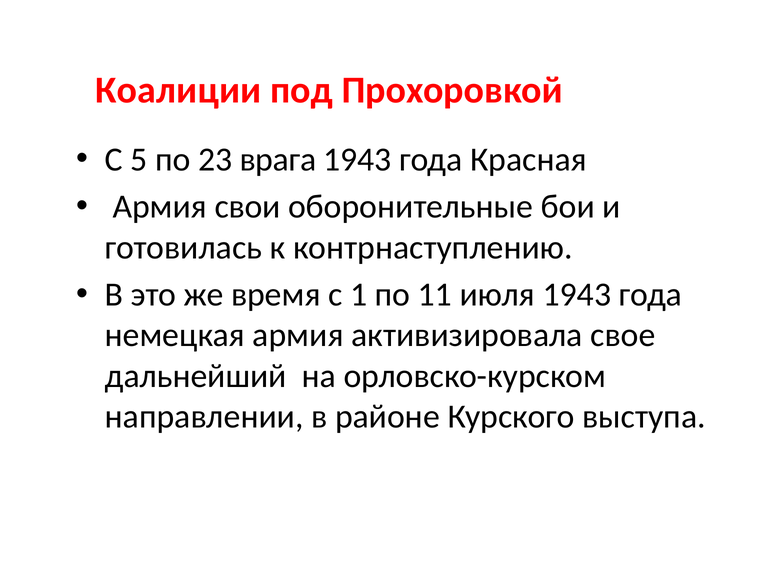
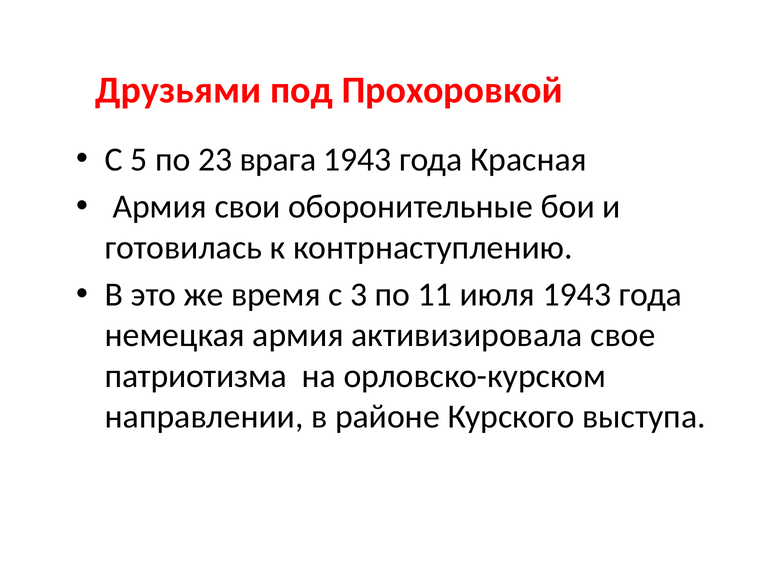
Коалиции: Коалиции -> Друзьями
1: 1 -> 3
дальнейший: дальнейший -> патриотизма
